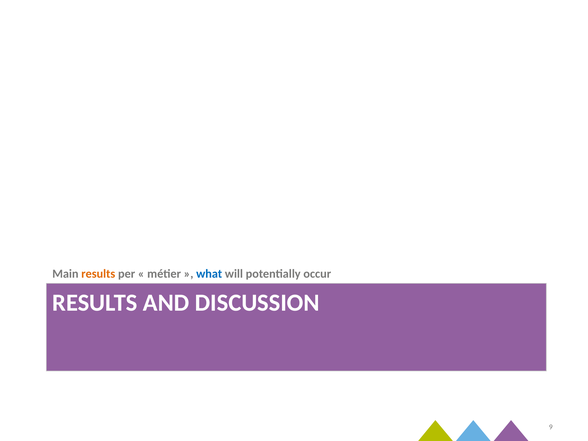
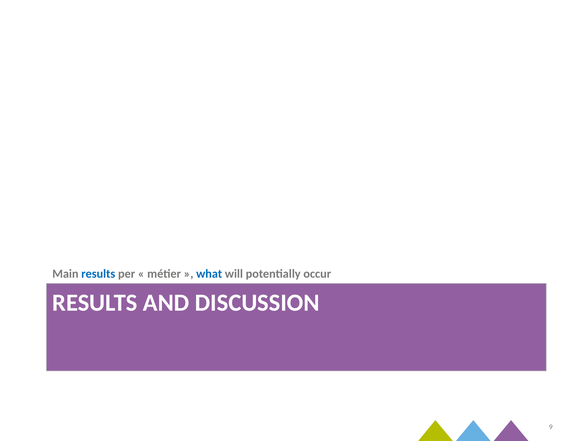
results at (98, 274) colour: orange -> blue
